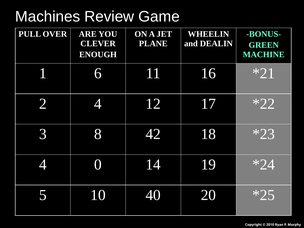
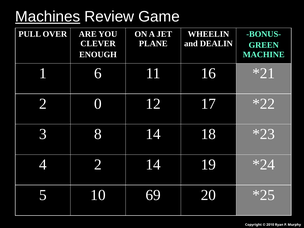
Machines underline: none -> present
2 4: 4 -> 0
8 42: 42 -> 14
4 0: 0 -> 2
40: 40 -> 69
